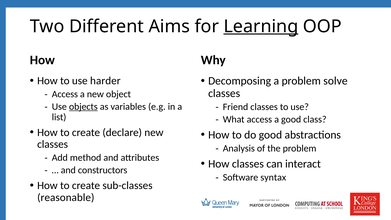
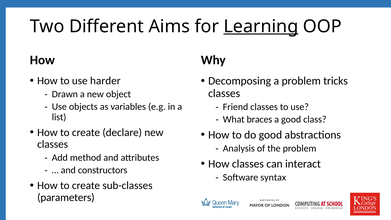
solve: solve -> tricks
Access at (65, 94): Access -> Drawn
objects underline: present -> none
What access: access -> braces
reasonable: reasonable -> parameters
